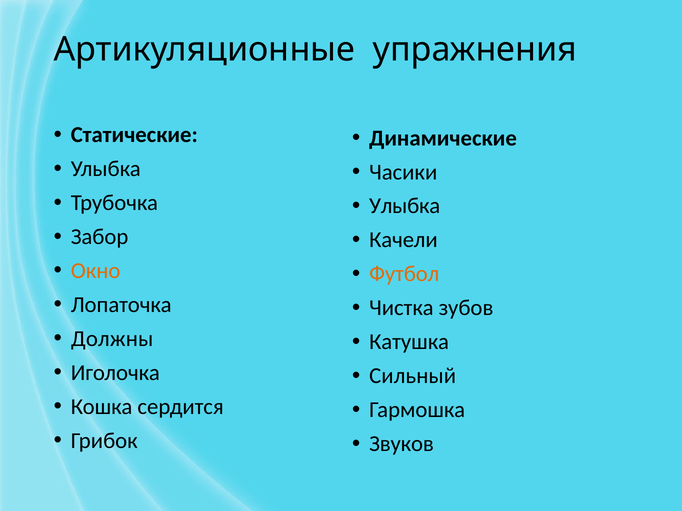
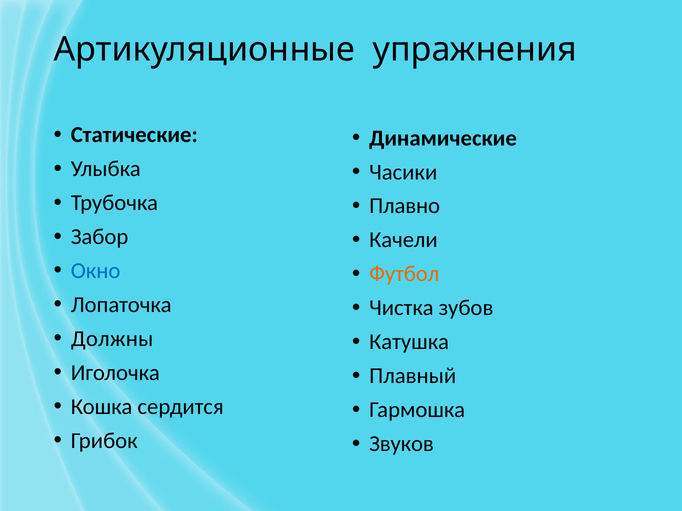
Улыбка at (405, 206): Улыбка -> Плавно
Окно colour: orange -> blue
Сильный: Сильный -> Плавный
